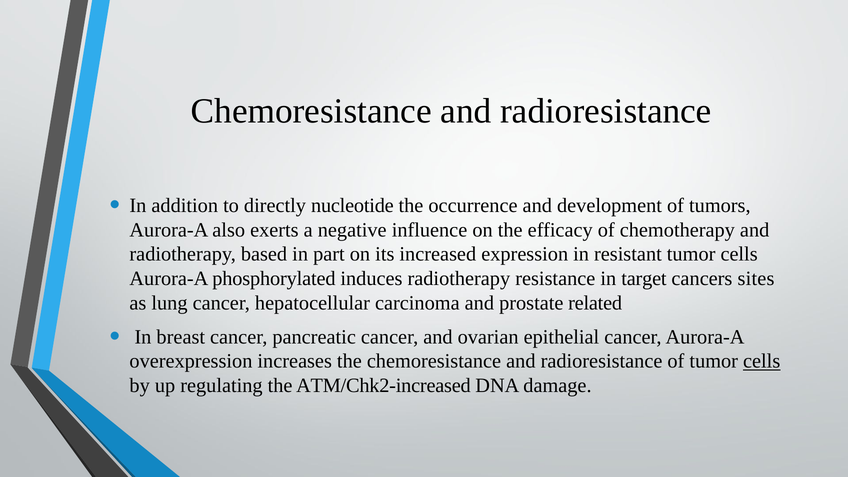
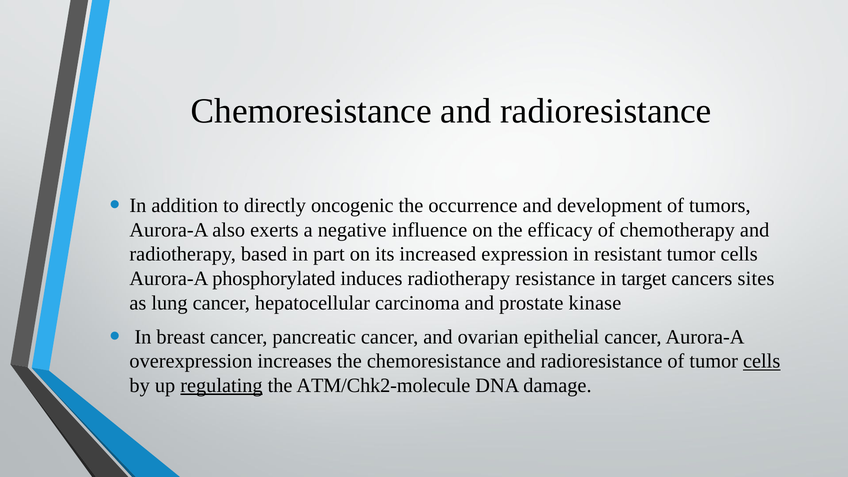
nucleotide: nucleotide -> oncogenic
related: related -> kinase
regulating underline: none -> present
ATM/Chk2-increased: ATM/Chk2-increased -> ATM/Chk2-molecule
